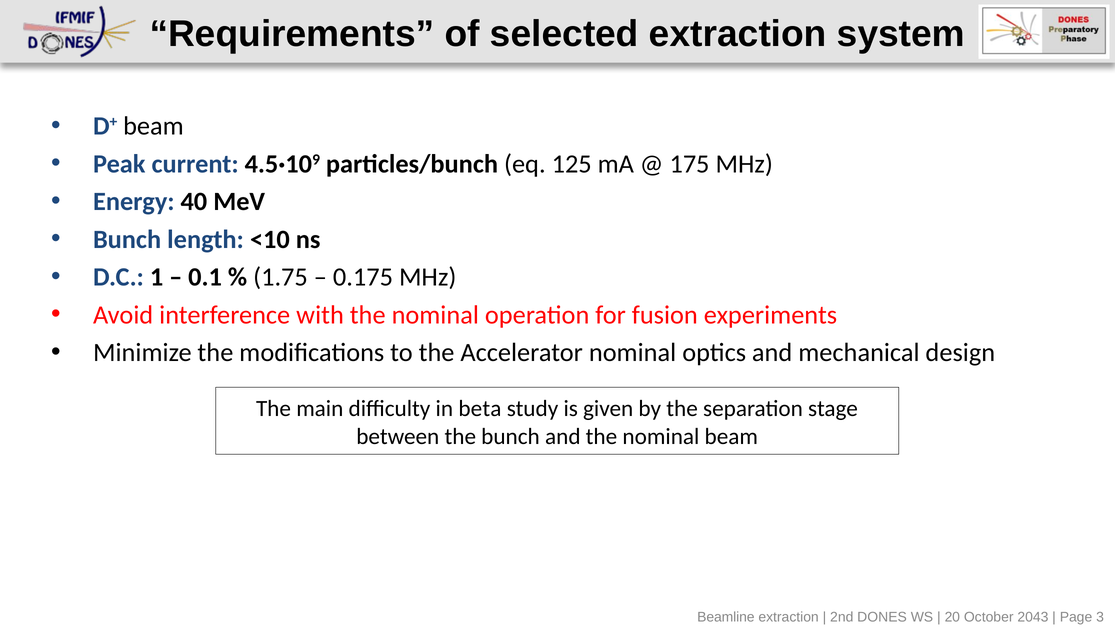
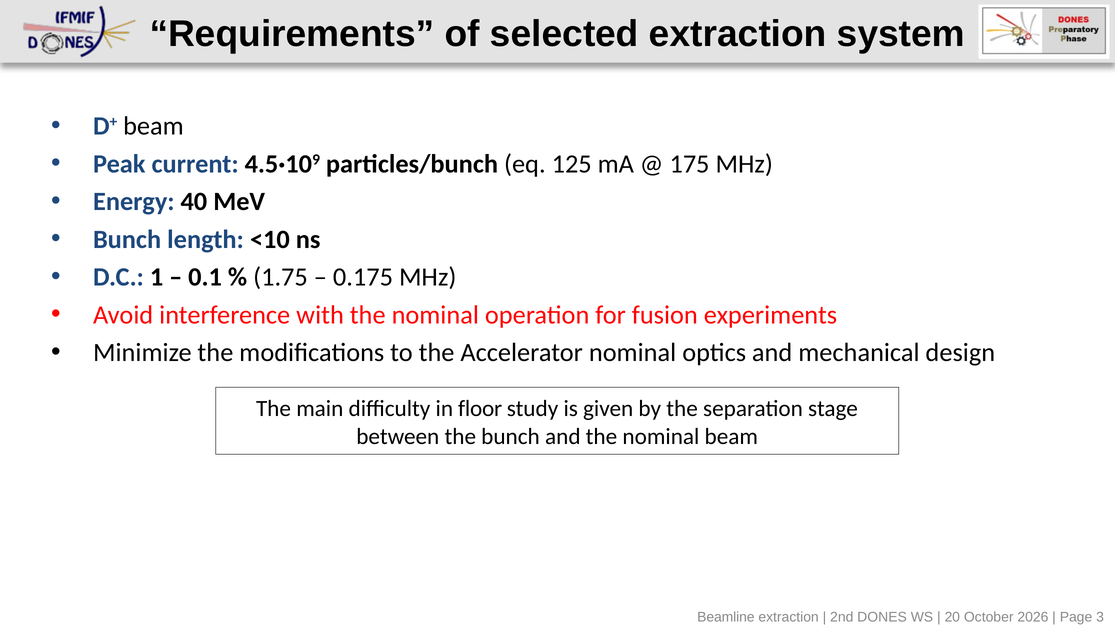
beta: beta -> floor
2043: 2043 -> 2026
